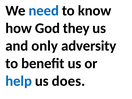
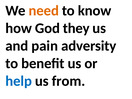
need colour: blue -> orange
only: only -> pain
does: does -> from
